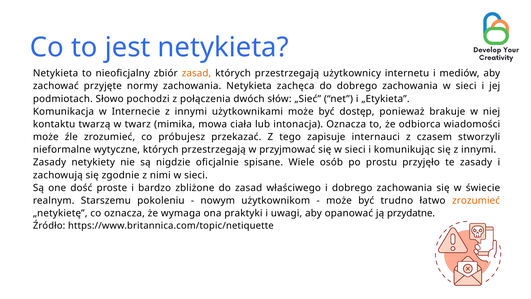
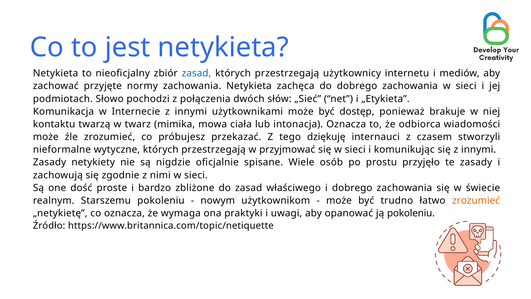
zasad at (196, 73) colour: orange -> blue
zapisuje: zapisuje -> dziękuję
ją przydatne: przydatne -> pokoleniu
